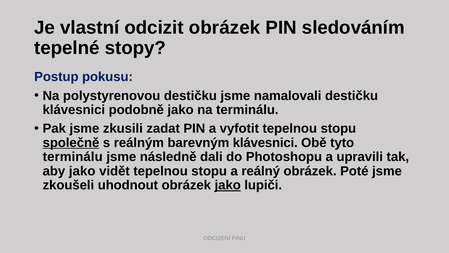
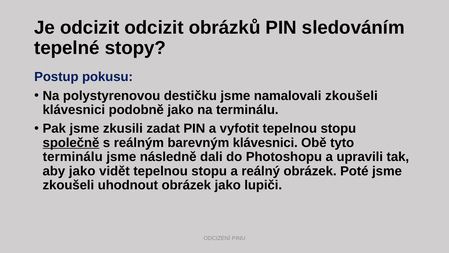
Je vlastní: vlastní -> odcizit
odcizit obrázek: obrázek -> obrázků
namalovali destičku: destičku -> zkoušeli
jako at (228, 185) underline: present -> none
